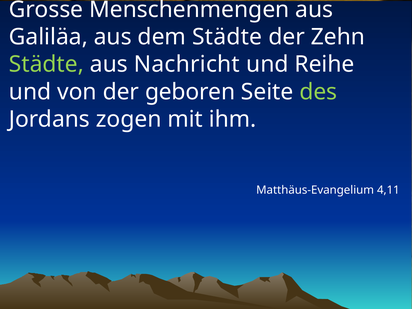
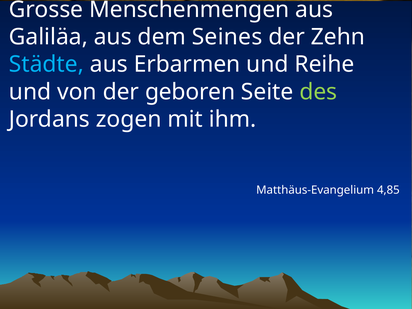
dem Städte: Städte -> Seines
Städte at (46, 64) colour: light green -> light blue
Nachricht: Nachricht -> Erbarmen
4,11: 4,11 -> 4,85
